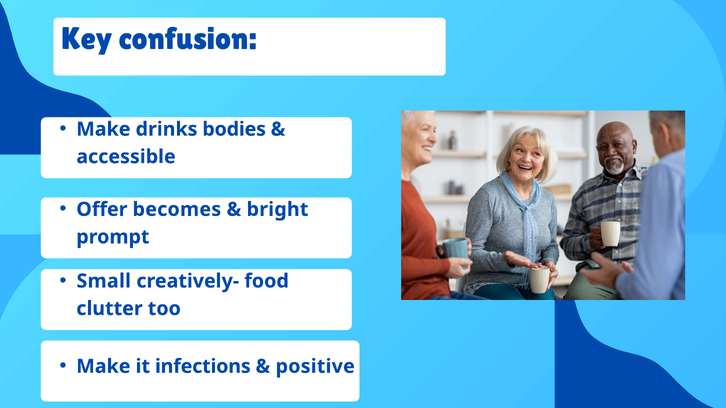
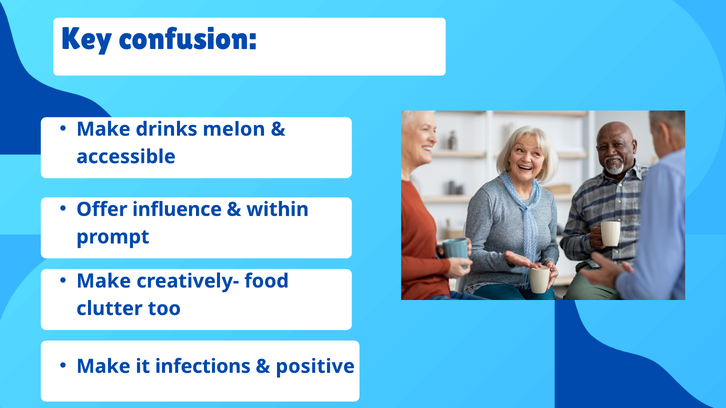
bodies: bodies -> melon
becomes: becomes -> influence
bright: bright -> within
Small at (104, 281): Small -> Make
